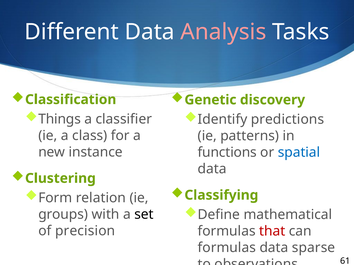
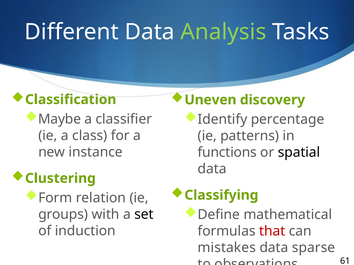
Analysis colour: pink -> light green
Genetic: Genetic -> Uneven
Things: Things -> Maybe
predictions: predictions -> percentage
spatial colour: blue -> black
precision: precision -> induction
formulas at (227, 248): formulas -> mistakes
